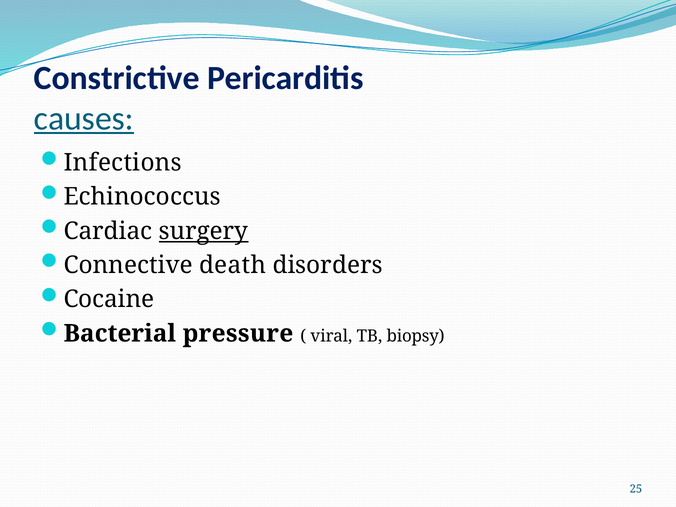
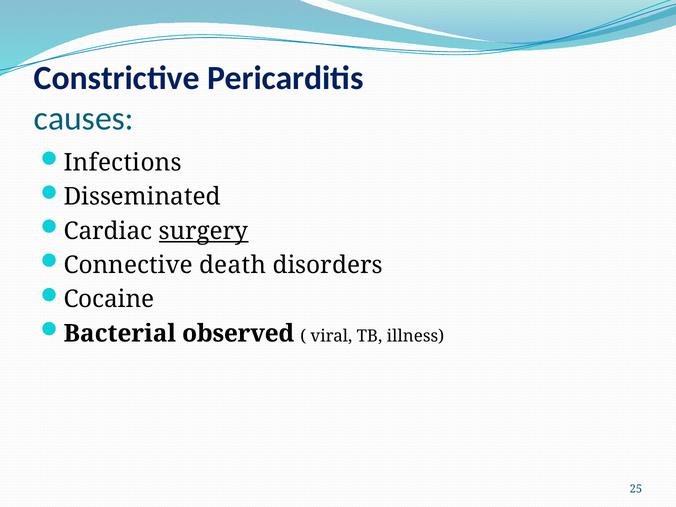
causes underline: present -> none
Echinococcus: Echinococcus -> Disseminated
pressure: pressure -> observed
biopsy: biopsy -> illness
